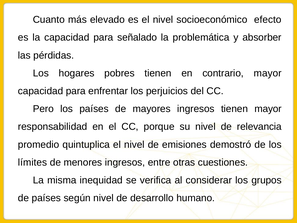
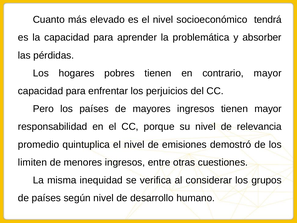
efecto: efecto -> tendrá
señalado: señalado -> aprender
límites: límites -> limiten
